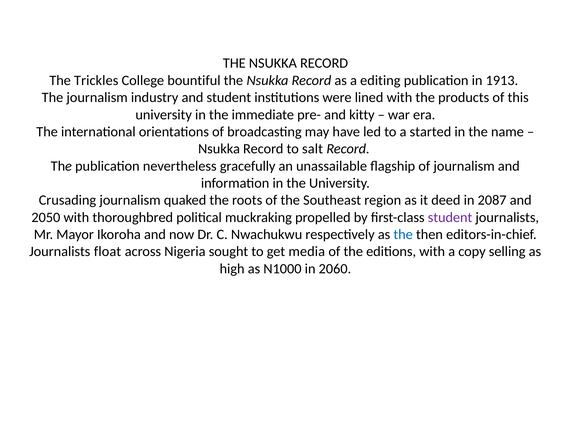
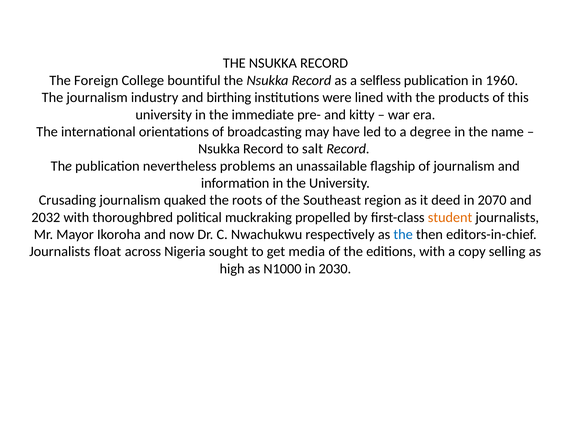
Trickles: Trickles -> Foreign
editing: editing -> selfless
1913: 1913 -> 1960
and student: student -> birthing
started: started -> degree
gracefully: gracefully -> problems
2087: 2087 -> 2070
2050: 2050 -> 2032
student at (450, 217) colour: purple -> orange
2060: 2060 -> 2030
